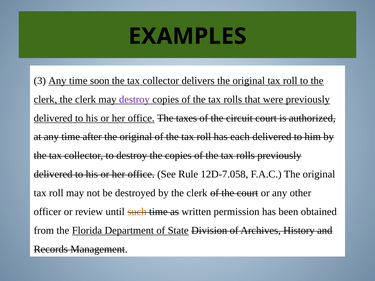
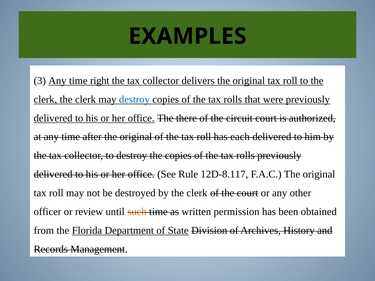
soon: soon -> right
destroy at (134, 99) colour: purple -> blue
taxes: taxes -> there
12D-7.058: 12D-7.058 -> 12D-8.117
